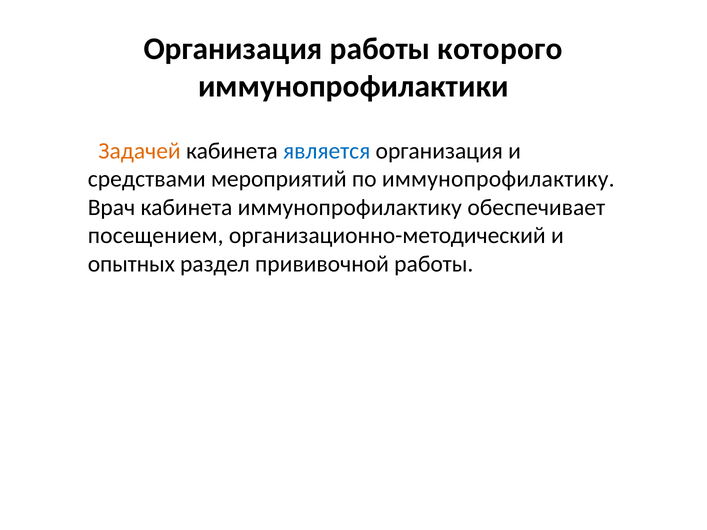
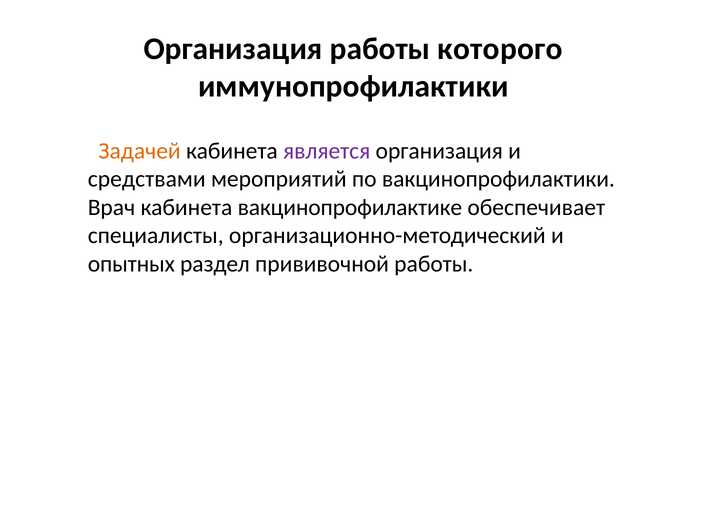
является colour: blue -> purple
по иммунопрофилактику: иммунопрофилактику -> вакцинопрофилактики
кабинета иммунопрофилактику: иммунопрофилактику -> вакцинопрофилактике
посещением: посещением -> специалисты
